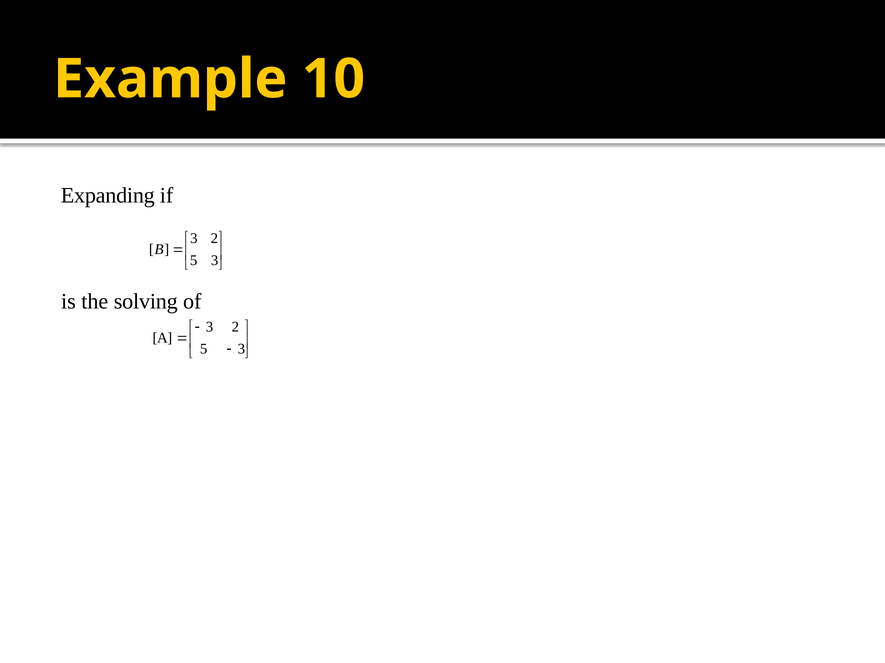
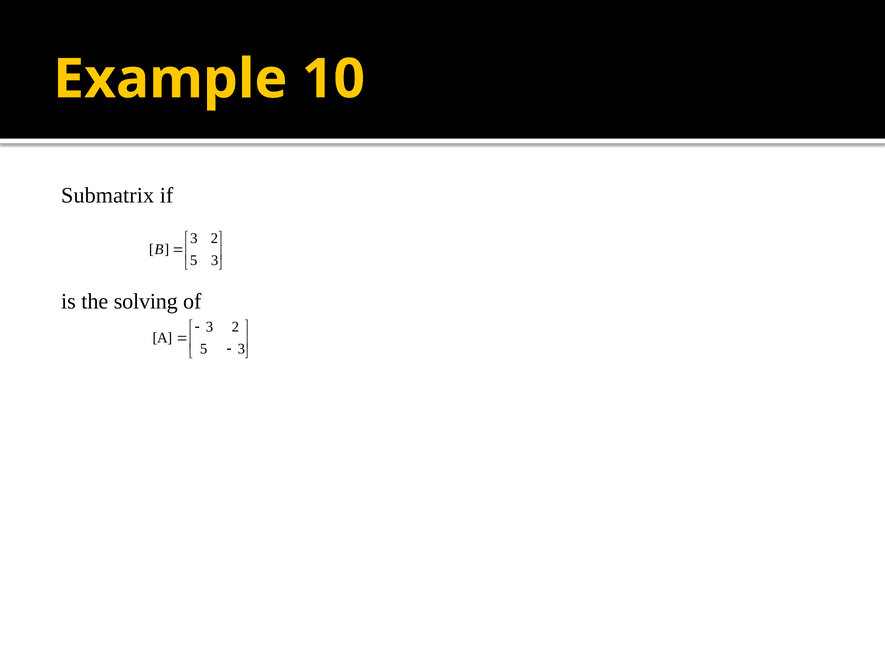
Expanding: Expanding -> Submatrix
